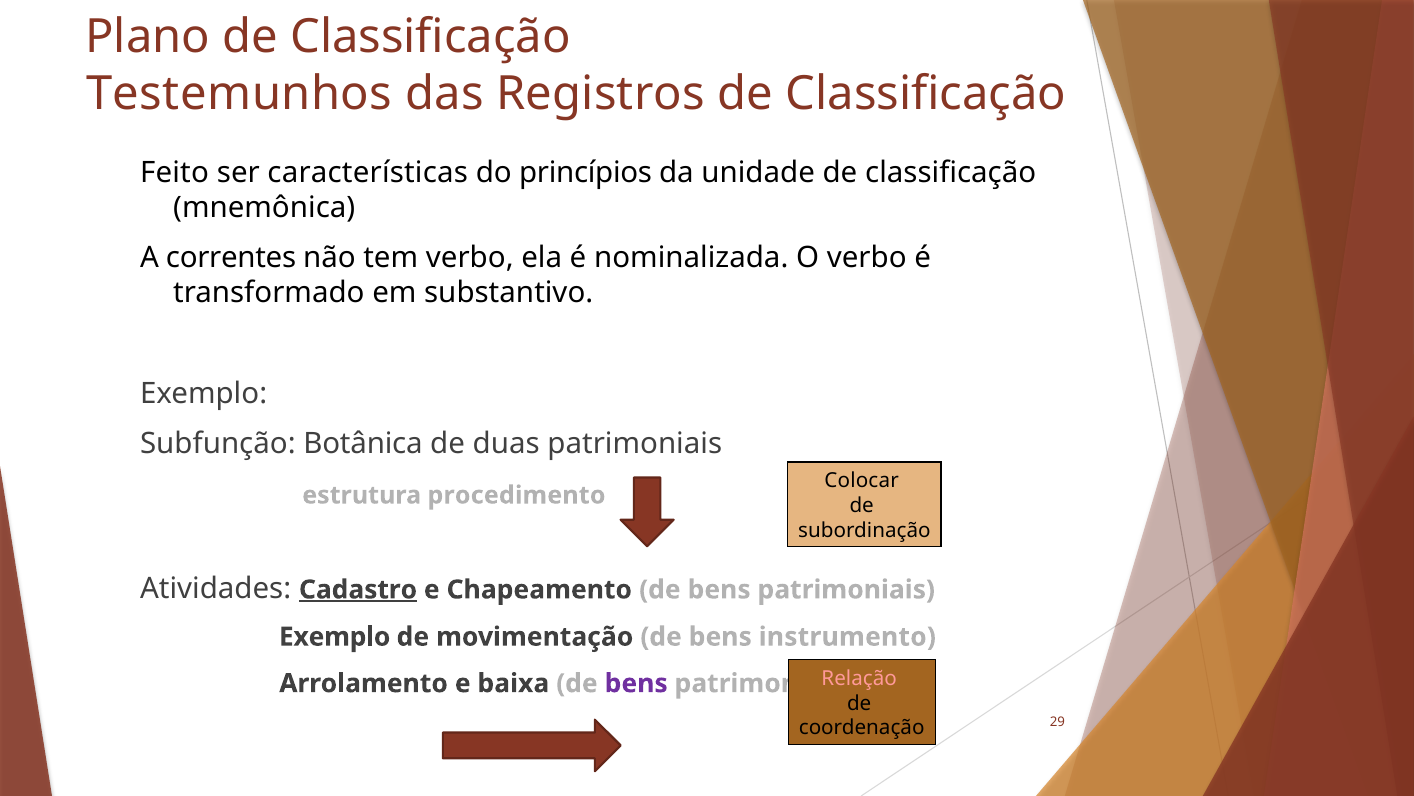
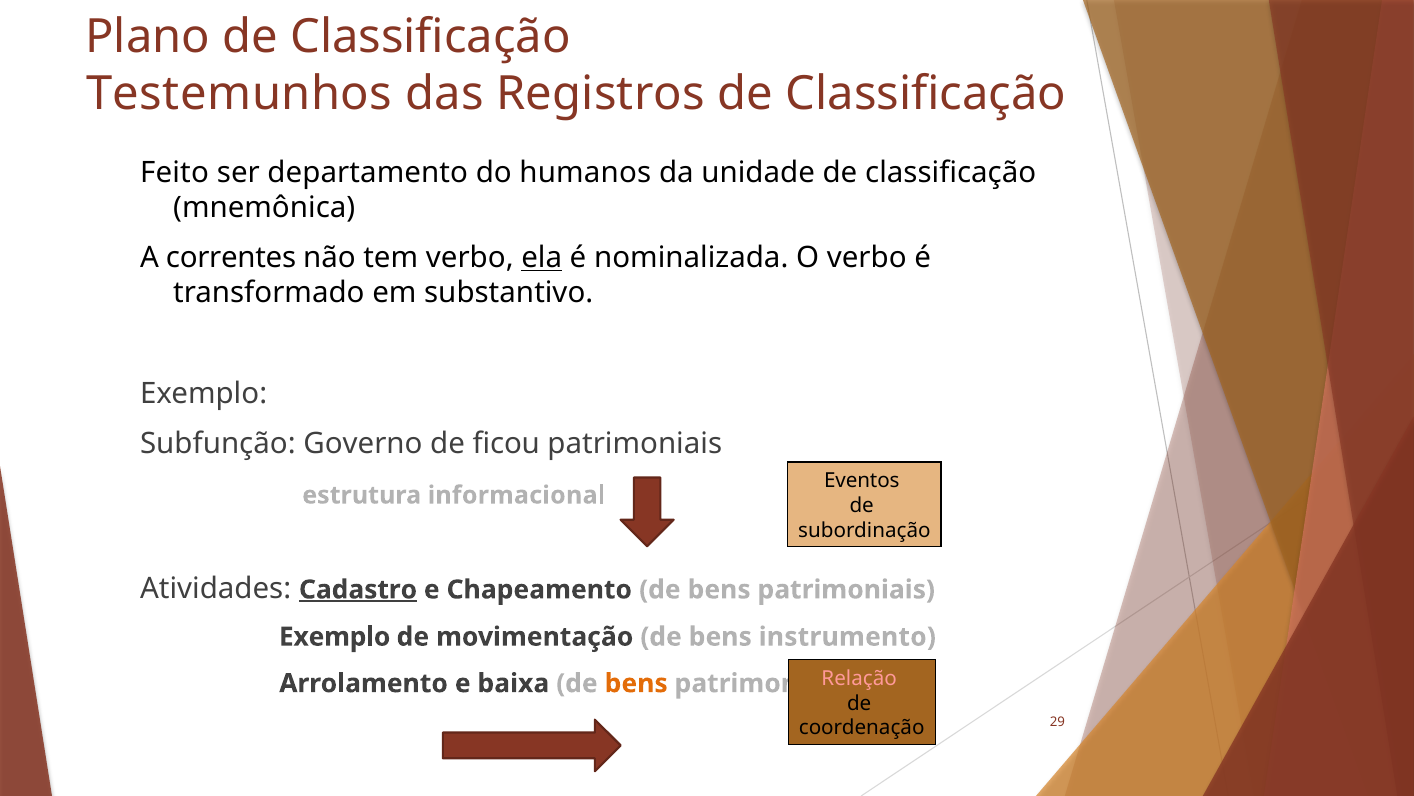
características: características -> departamento
princípios: princípios -> humanos
ela underline: none -> present
Botânica: Botânica -> Governo
duas: duas -> ficou
Colocar: Colocar -> Eventos
procedimento: procedimento -> informacional
bens at (636, 683) colour: purple -> orange
